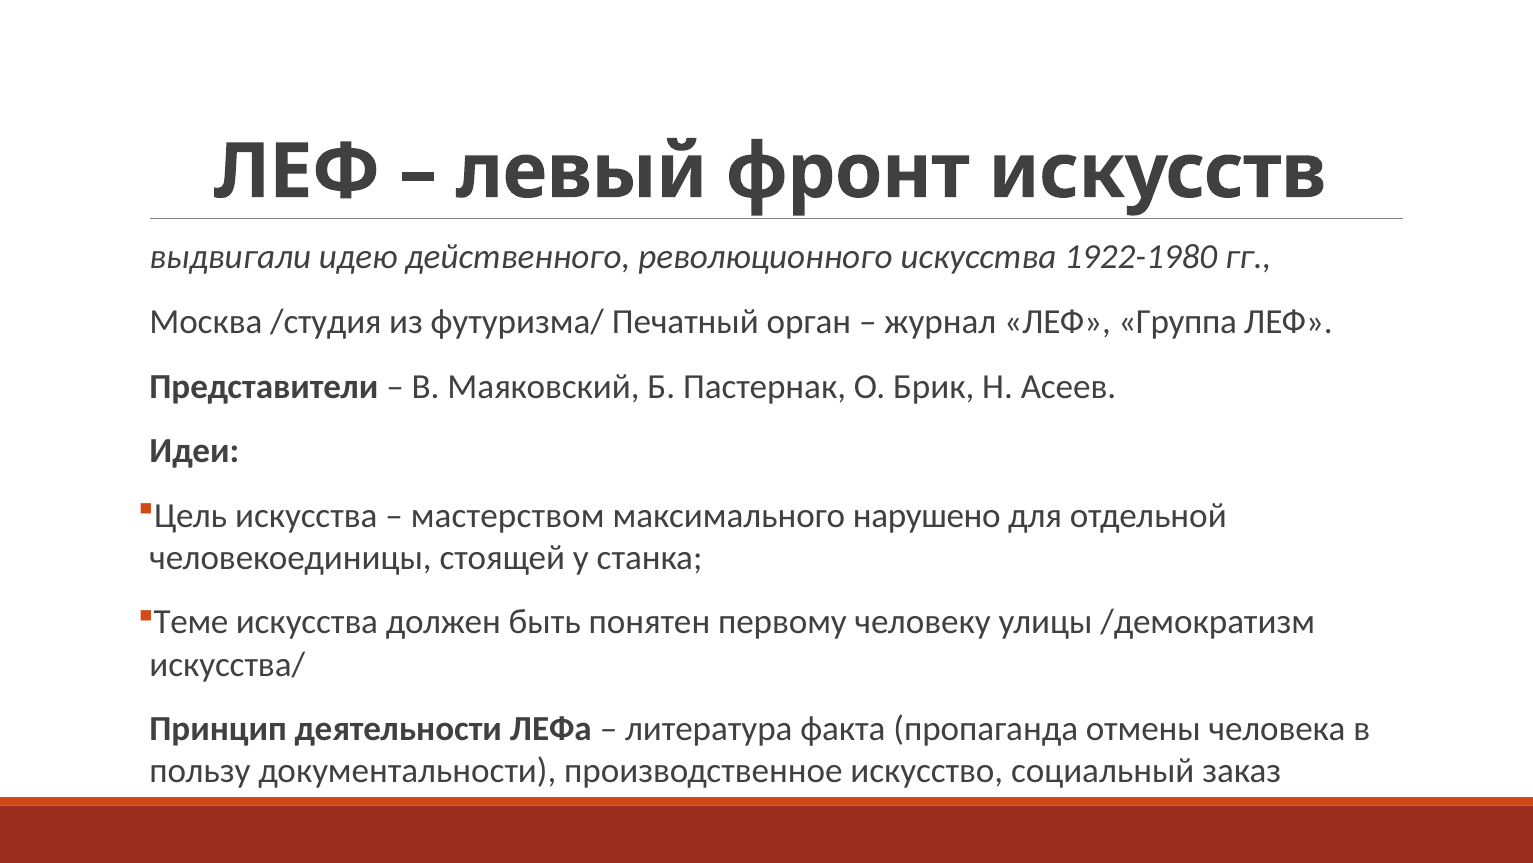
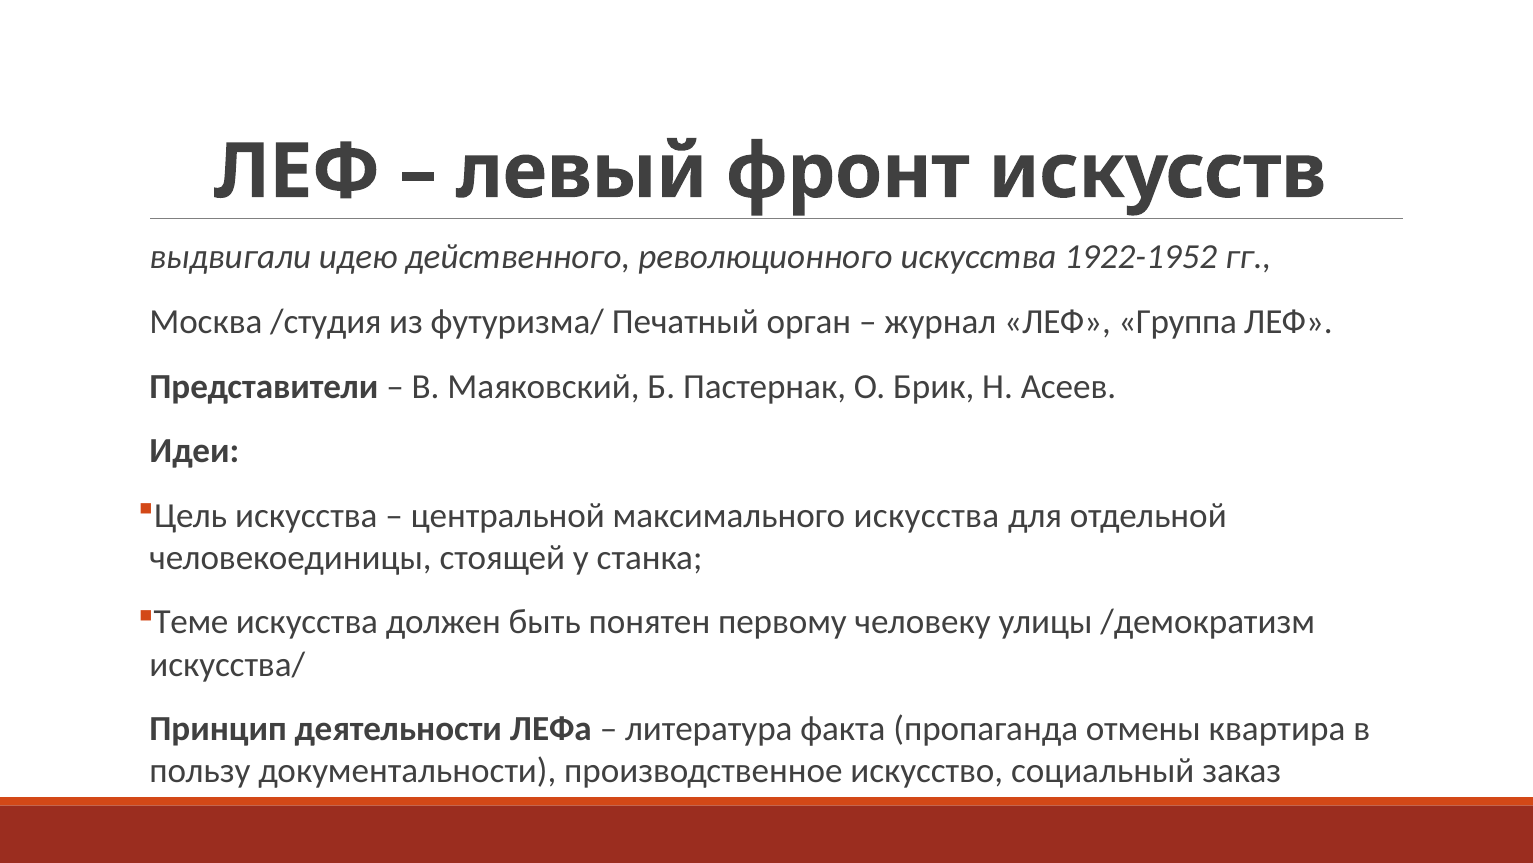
1922-1980: 1922-1980 -> 1922-1952
мастерством: мастерством -> центральной
максимального нарушено: нарушено -> искусства
человека: человека -> квартира
